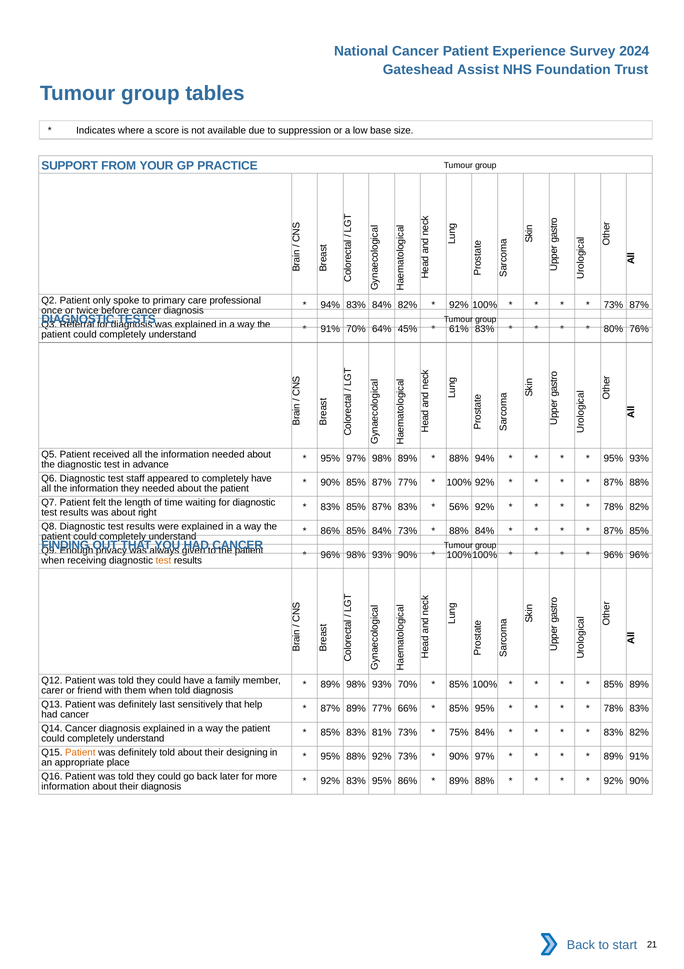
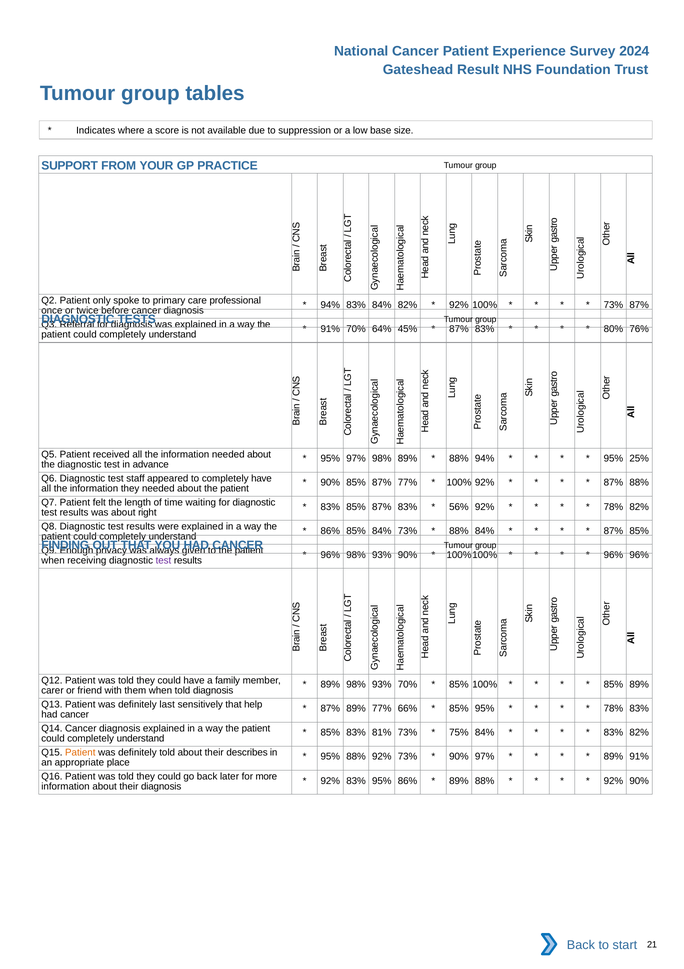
Assist: Assist -> Result
61% at (459, 329): 61% -> 87%
95% 93%: 93% -> 25%
test at (163, 560) colour: orange -> purple
designing: designing -> describes
